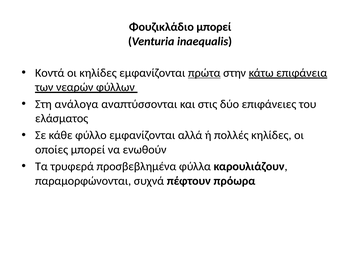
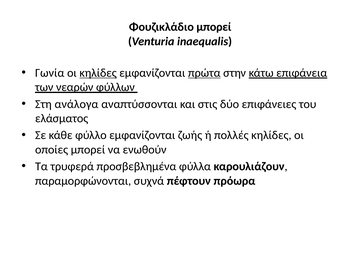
Κοντά: Κοντά -> Γωνία
κηλίδες at (98, 73) underline: none -> present
αλλά: αλλά -> ζωής
